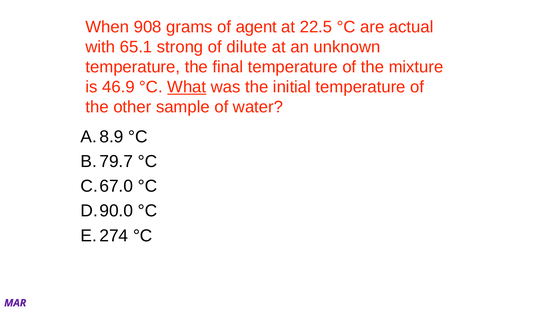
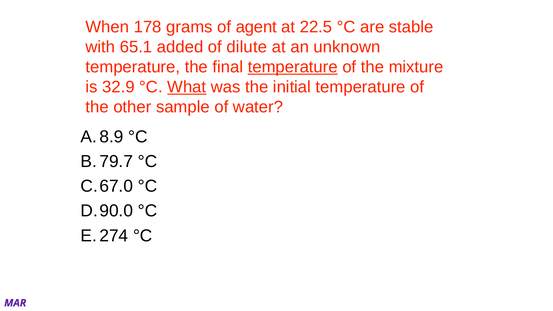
908: 908 -> 178
actual: actual -> stable
strong: strong -> added
temperature at (293, 67) underline: none -> present
46.9: 46.9 -> 32.9
